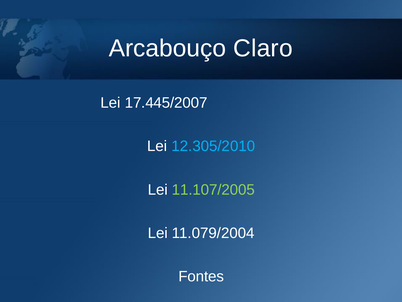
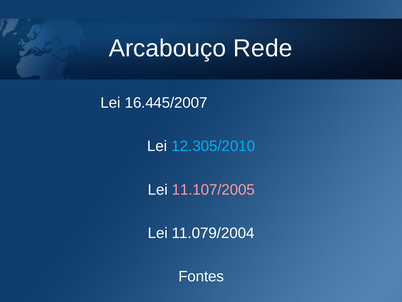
Claro: Claro -> Rede
17.445/2007: 17.445/2007 -> 16.445/2007
11.107/2005 colour: light green -> pink
